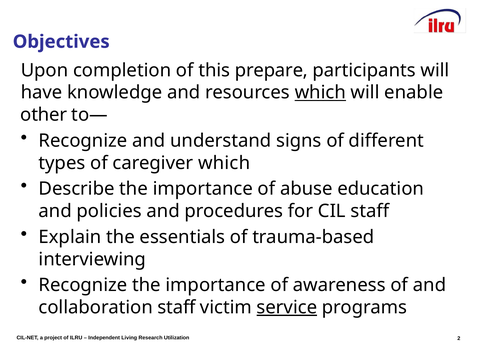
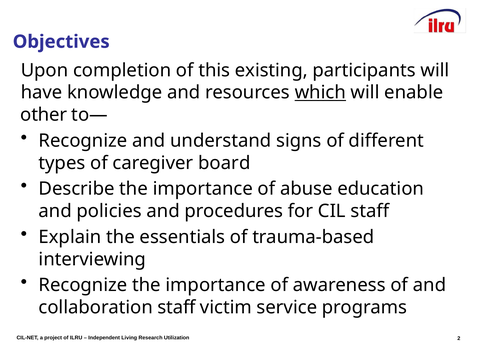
prepare: prepare -> existing
caregiver which: which -> board
service underline: present -> none
